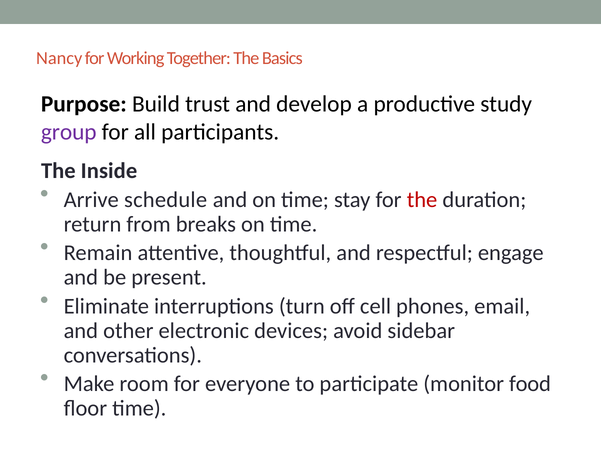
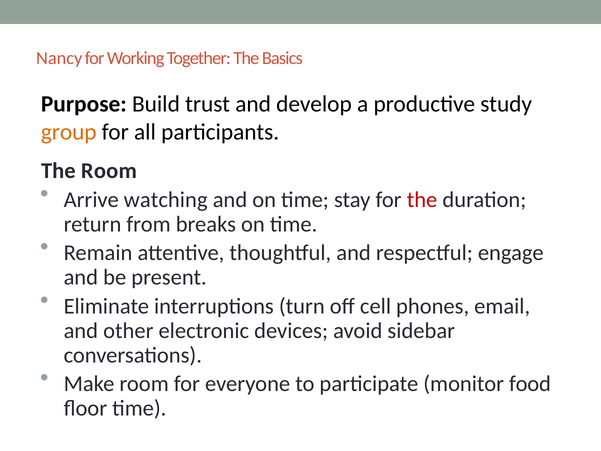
group colour: purple -> orange
The Inside: Inside -> Room
schedule: schedule -> watching
